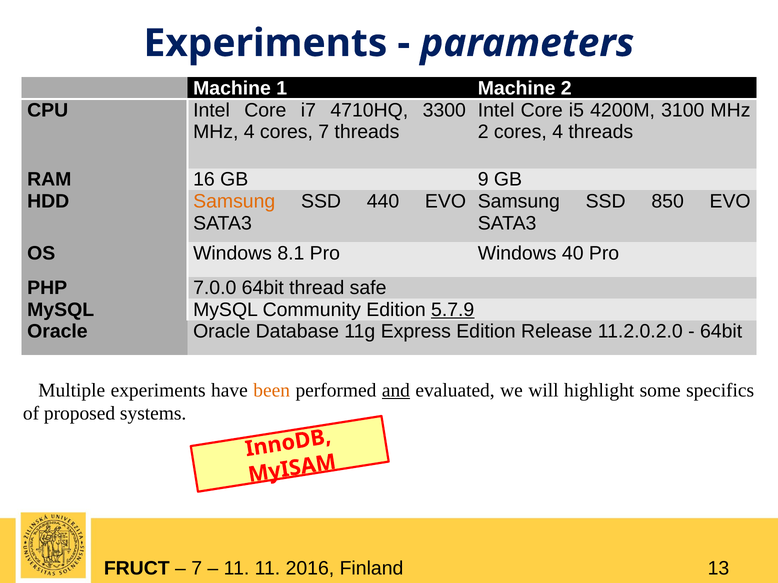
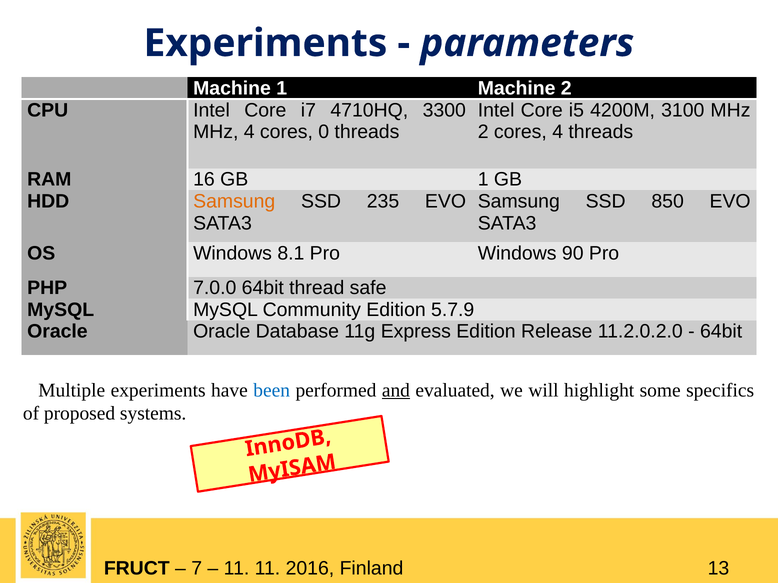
cores 7: 7 -> 0
GB 9: 9 -> 1
440: 440 -> 235
40: 40 -> 90
5.7.9 underline: present -> none
been colour: orange -> blue
